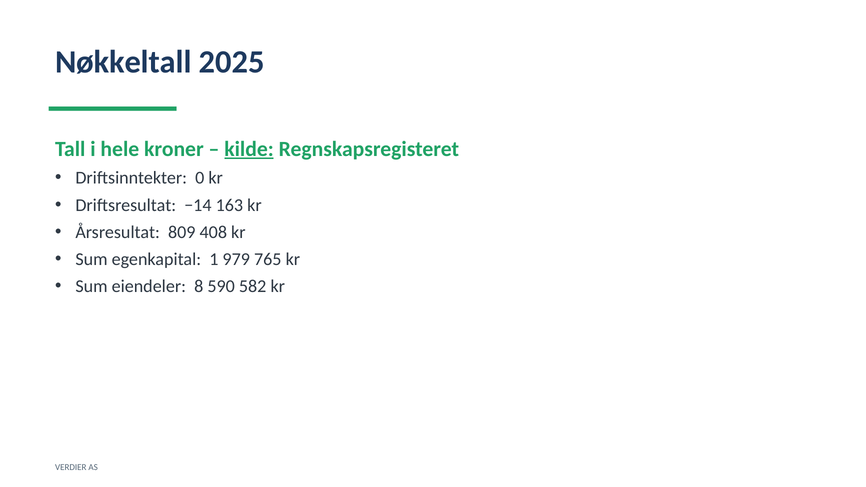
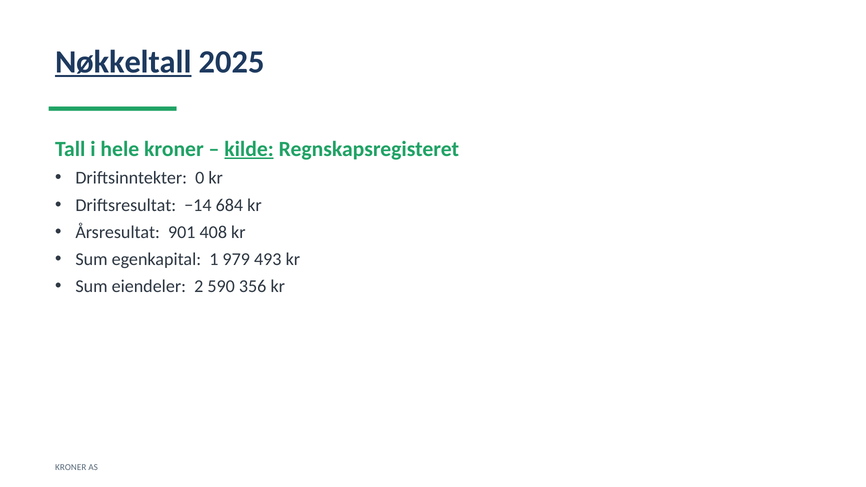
Nøkkeltall underline: none -> present
163: 163 -> 684
809: 809 -> 901
765: 765 -> 493
8: 8 -> 2
582: 582 -> 356
VERDIER at (71, 467): VERDIER -> KRONER
